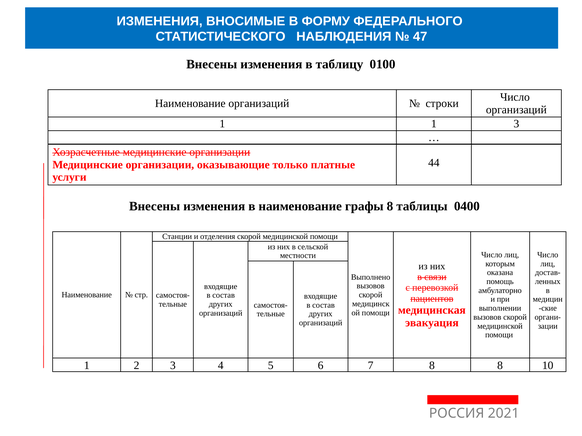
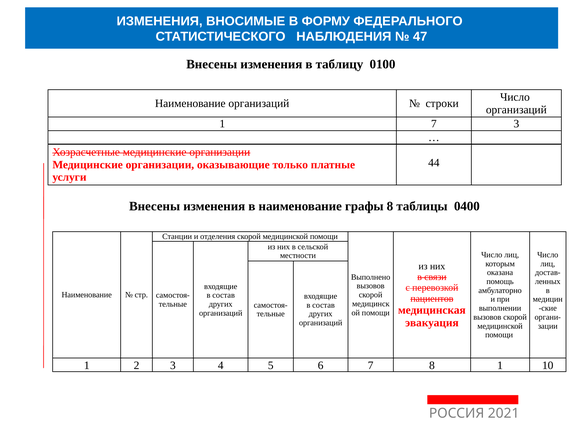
1 1: 1 -> 7
8 8: 8 -> 1
